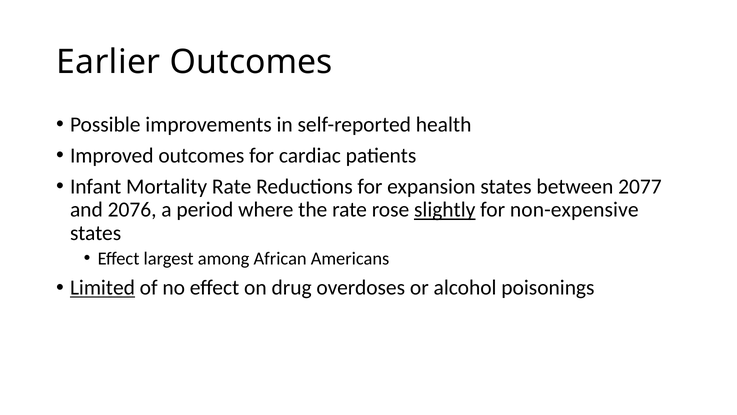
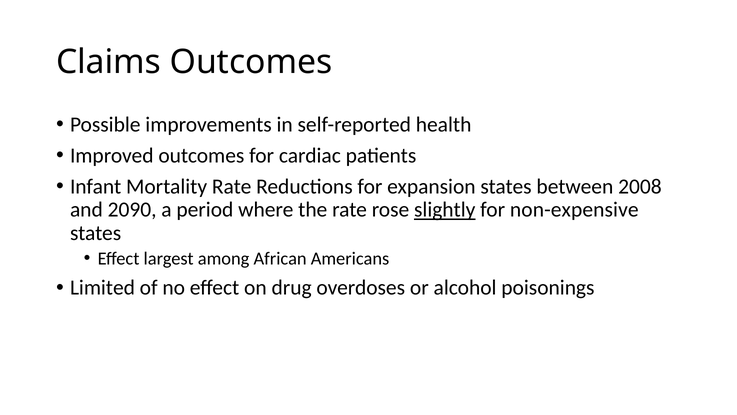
Earlier: Earlier -> Claims
2077: 2077 -> 2008
2076: 2076 -> 2090
Limited underline: present -> none
